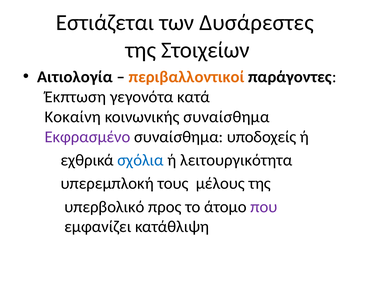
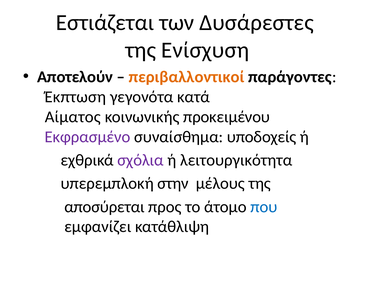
Στοιχείων: Στοιχείων -> Ενίσχυση
Αιτιολογία: Αιτιολογία -> Αποτελούν
Κοκαίνη: Κοκαίνη -> Αίματος
κοινωνικής συναίσθημα: συναίσθημα -> προκειμένου
σχόλια colour: blue -> purple
τους: τους -> στην
υπερβολικό: υπερβολικό -> αποσύρεται
που colour: purple -> blue
